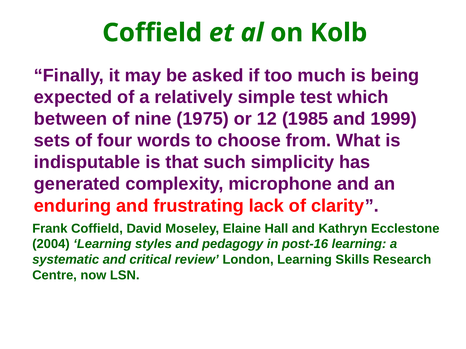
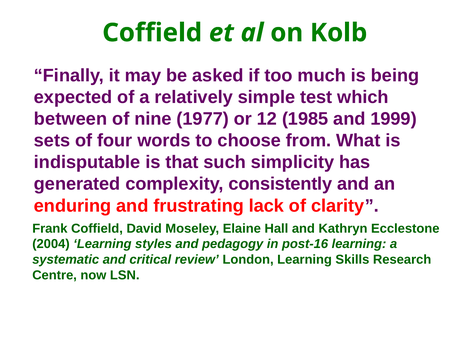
1975: 1975 -> 1977
microphone: microphone -> consistently
